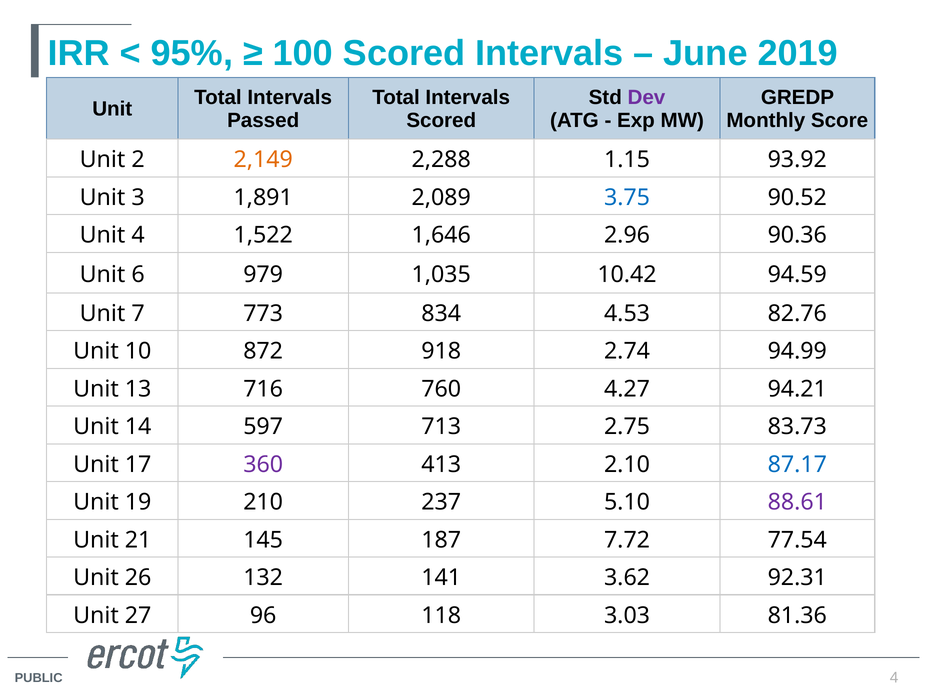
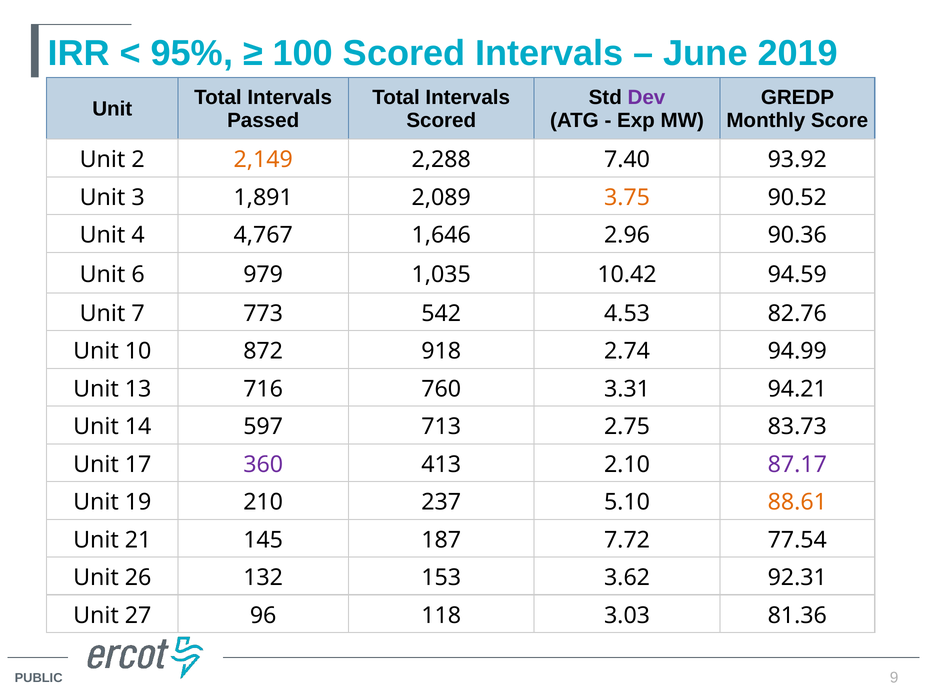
1.15: 1.15 -> 7.40
3.75 colour: blue -> orange
1,522: 1,522 -> 4,767
834: 834 -> 542
4.27: 4.27 -> 3.31
87.17 colour: blue -> purple
88.61 colour: purple -> orange
141: 141 -> 153
4 at (894, 678): 4 -> 9
